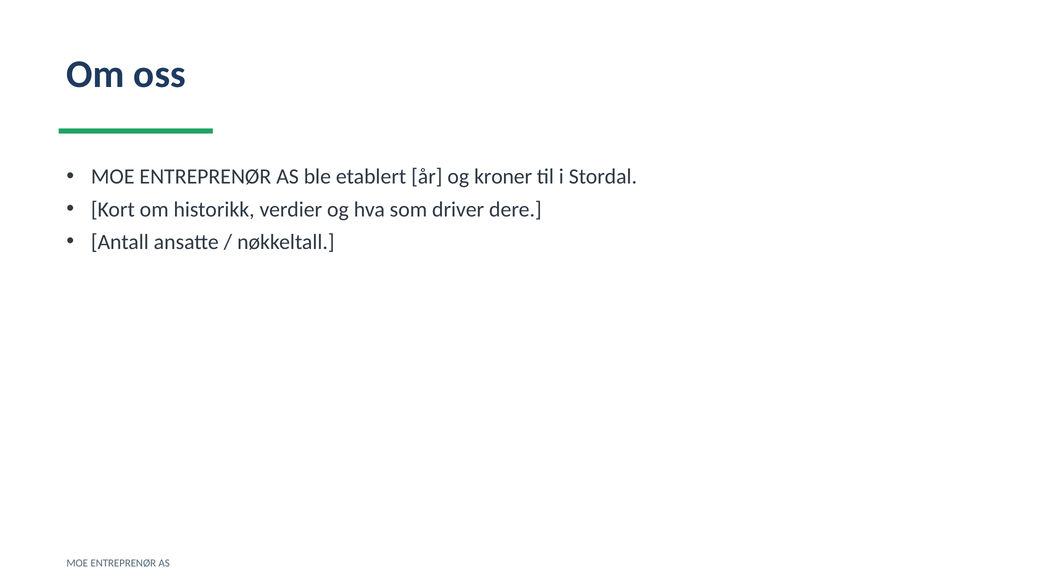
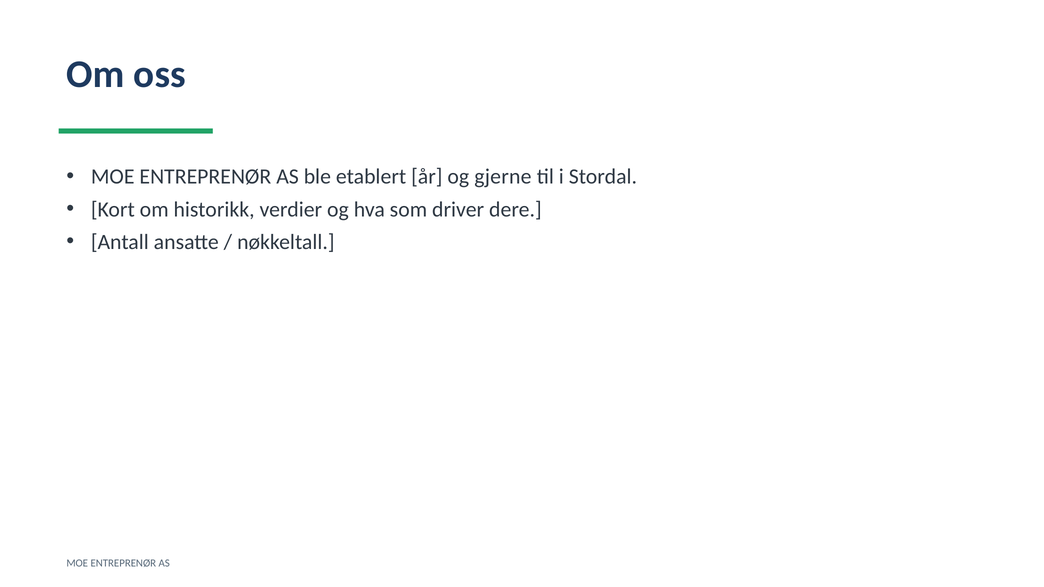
kroner: kroner -> gjerne
